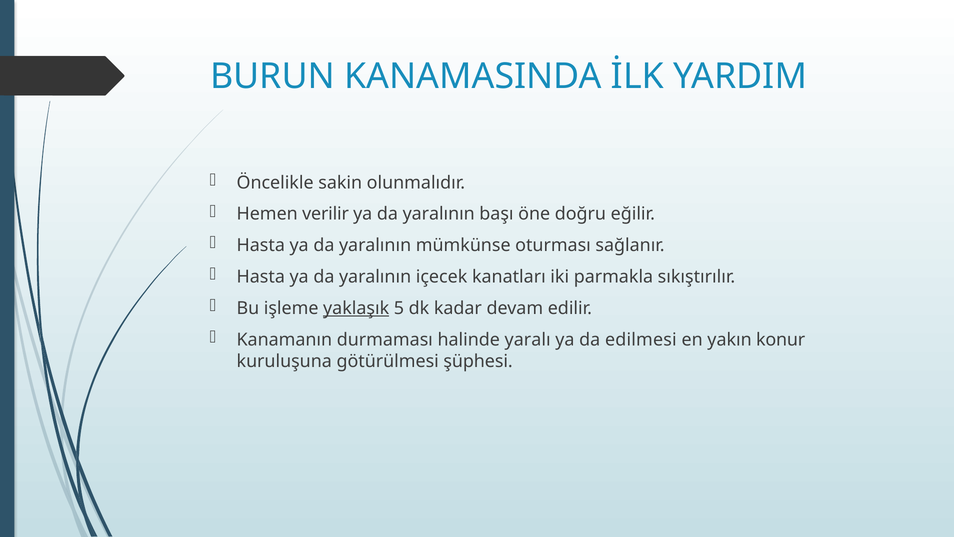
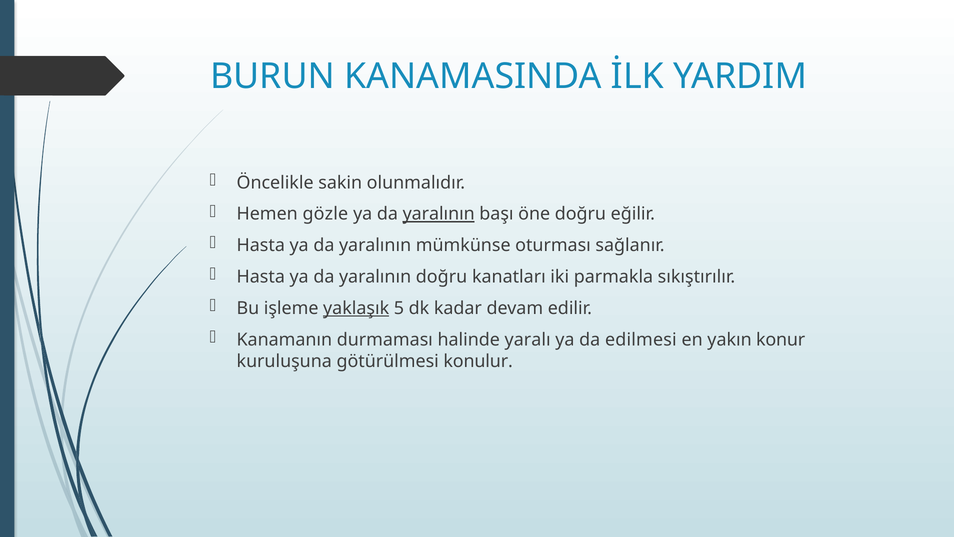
verilir: verilir -> gözle
yaralının at (439, 214) underline: none -> present
yaralının içecek: içecek -> doğru
şüphesi: şüphesi -> konulur
